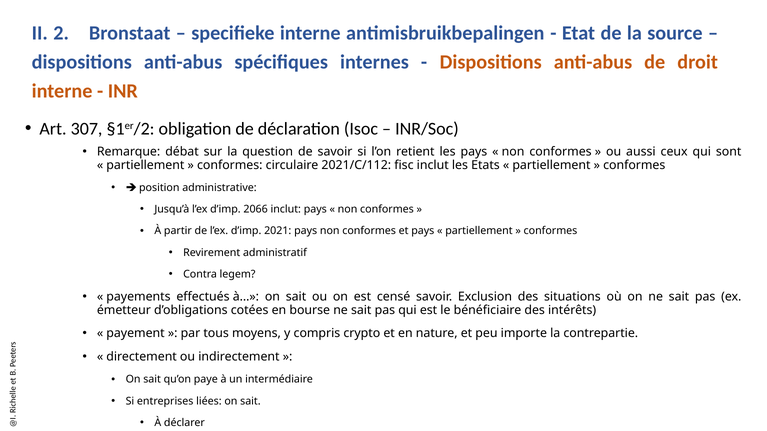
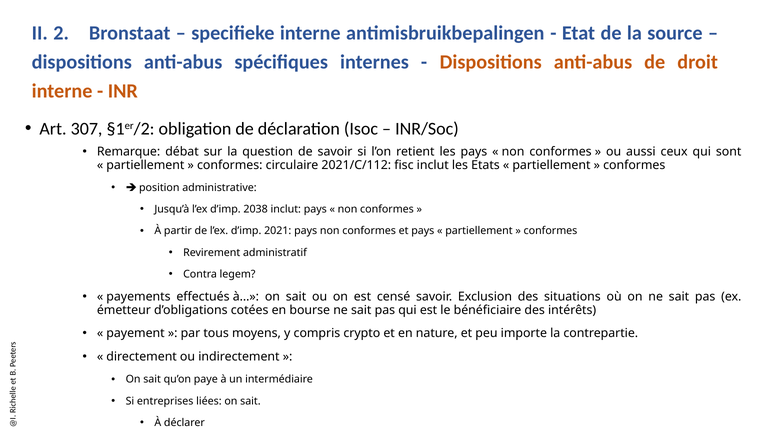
2066: 2066 -> 2038
